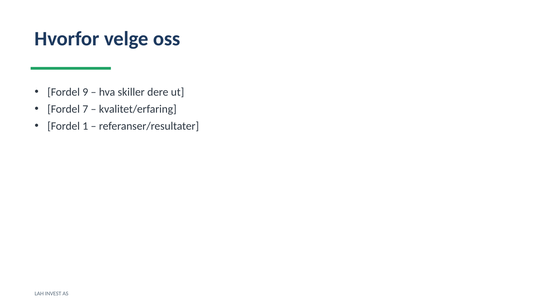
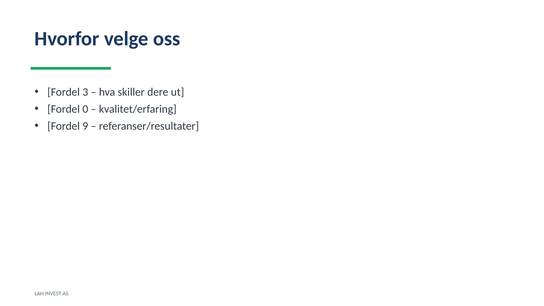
9: 9 -> 3
7: 7 -> 0
1: 1 -> 9
